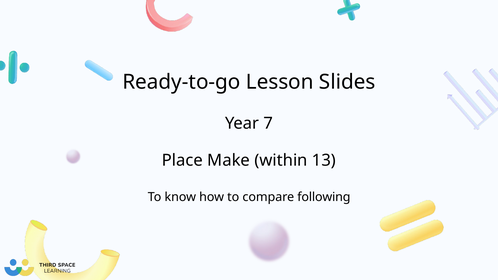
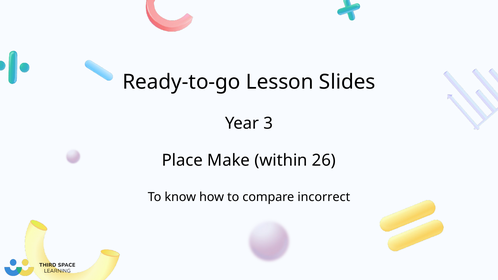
7: 7 -> 3
13: 13 -> 26
following: following -> incorrect
